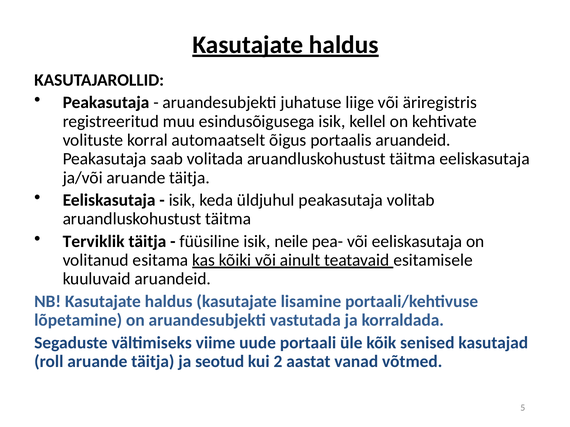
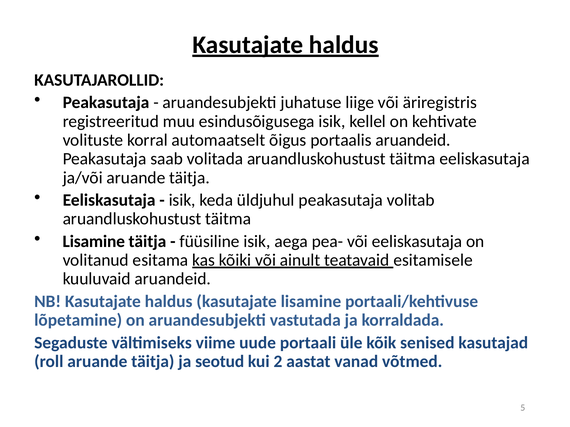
Terviklik at (94, 242): Terviklik -> Lisamine
neile: neile -> aega
